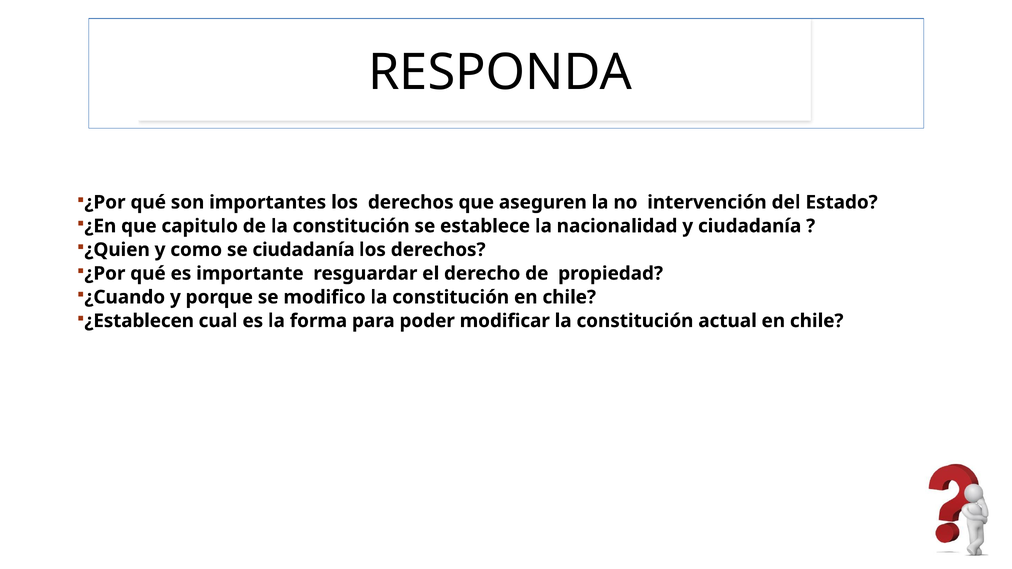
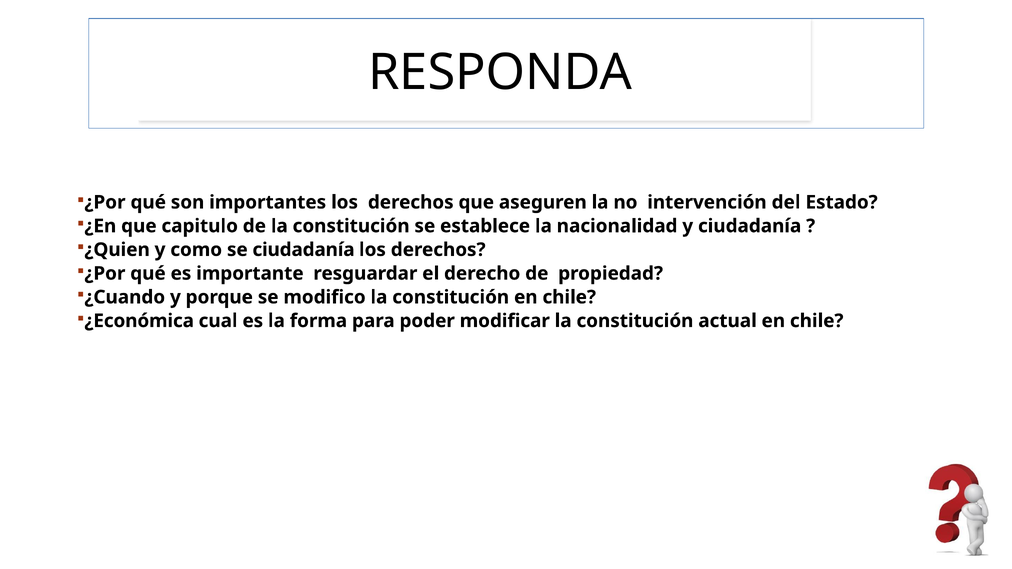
¿Establecen: ¿Establecen -> ¿Económica
